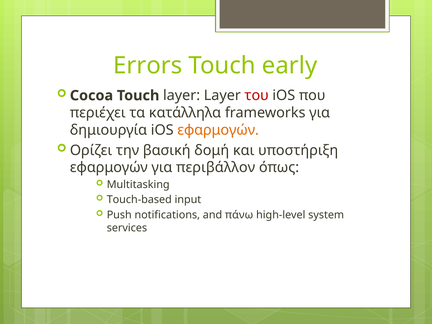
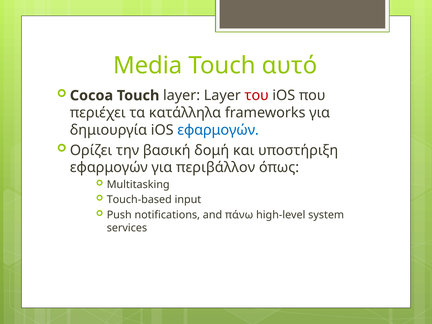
Errors: Errors -> Media
early: early -> αυτό
εφαρμογών at (218, 130) colour: orange -> blue
